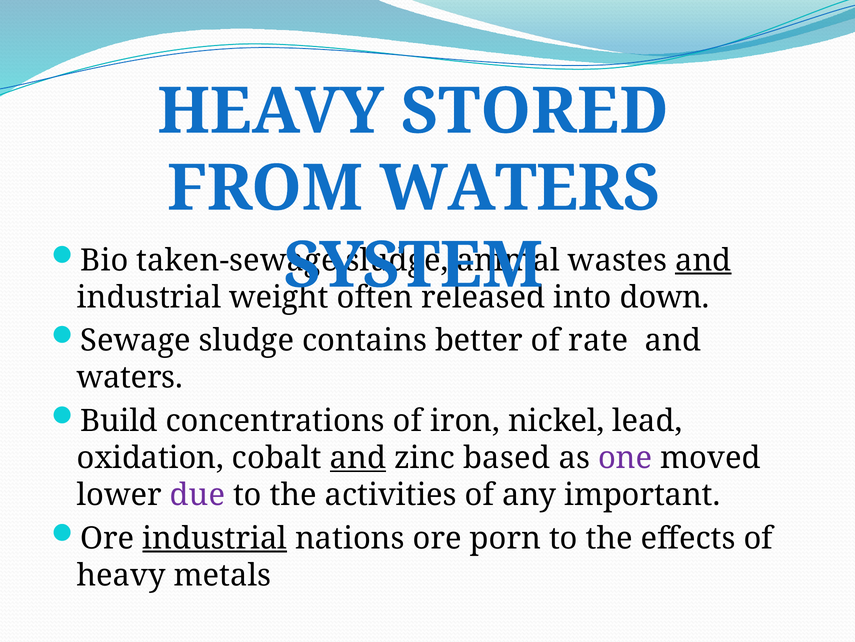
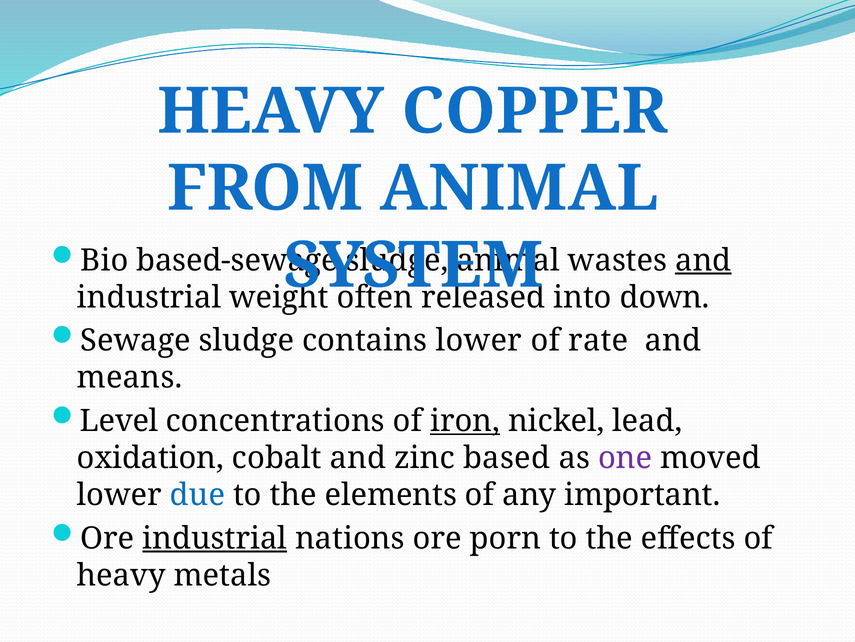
STORED: STORED -> COPPER
FROM WATERS: WATERS -> ANIMAL
taken-sewage: taken-sewage -> based-sewage
contains better: better -> lower
waters at (130, 377): waters -> means
Build: Build -> Level
iron underline: none -> present
and at (358, 457) underline: present -> none
due colour: purple -> blue
activities: activities -> elements
